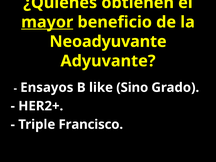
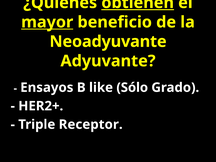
obtienen underline: none -> present
Sino: Sino -> Sólo
Francisco: Francisco -> Receptor
